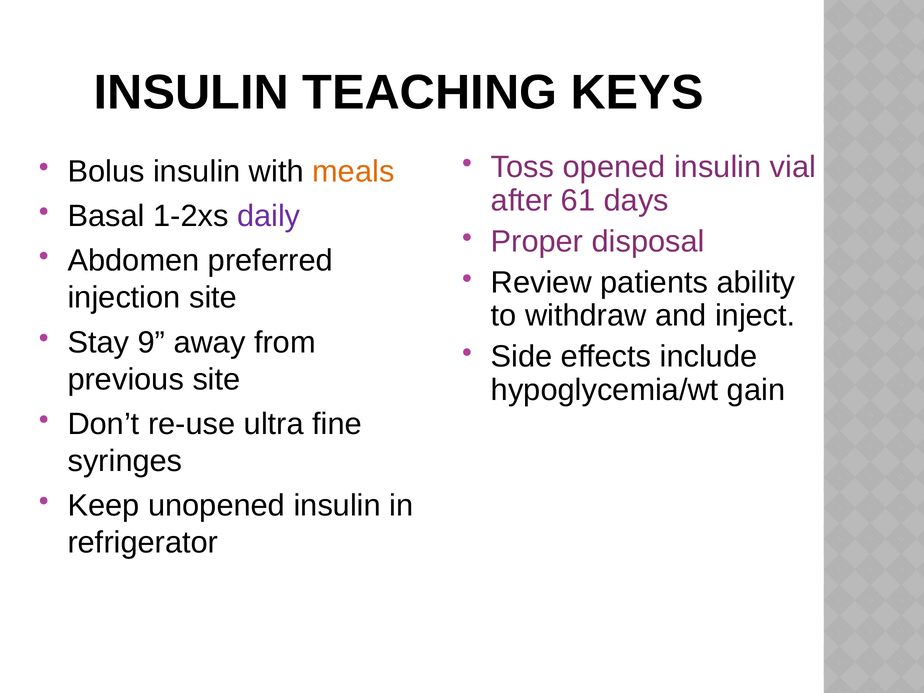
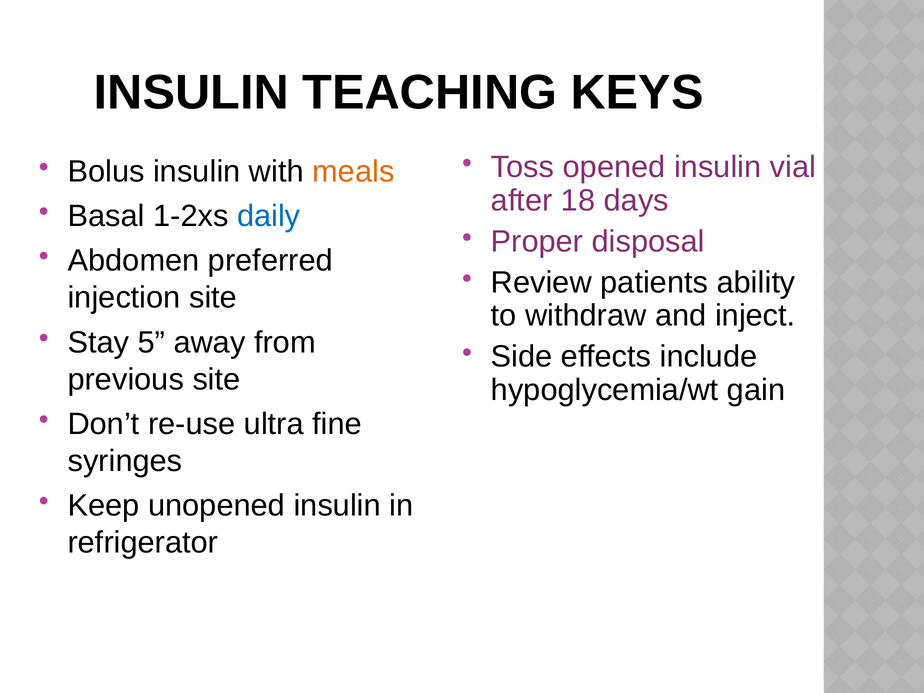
61: 61 -> 18
daily colour: purple -> blue
9: 9 -> 5
